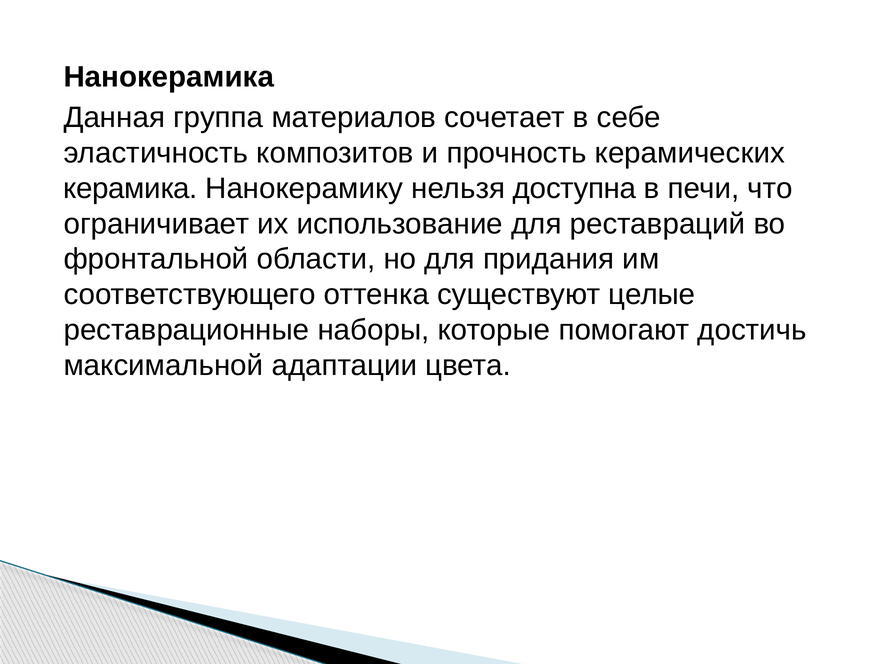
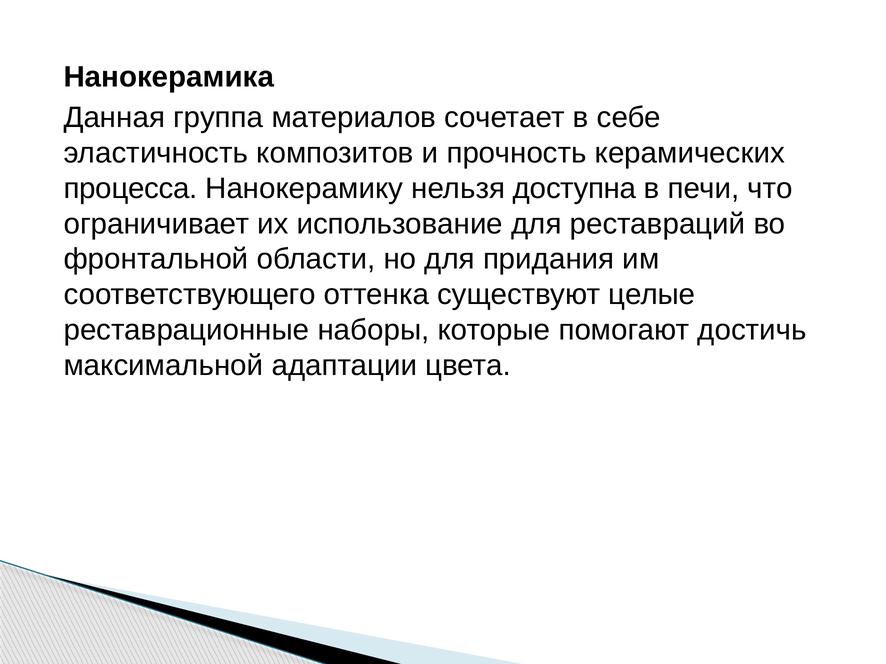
керамика: керамика -> процесса
